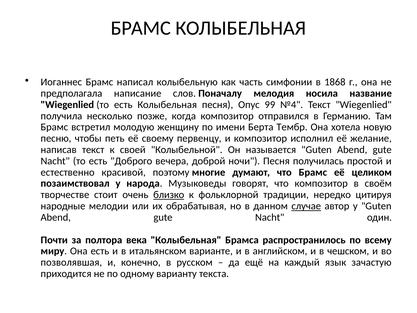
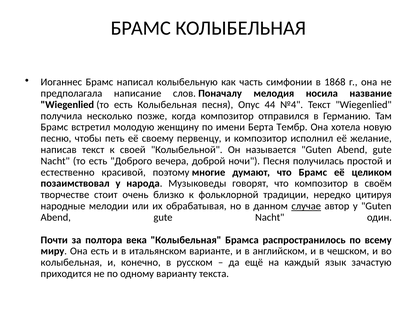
99: 99 -> 44
близко underline: present -> none
позволявшая at (71, 262): позволявшая -> колыбельная
